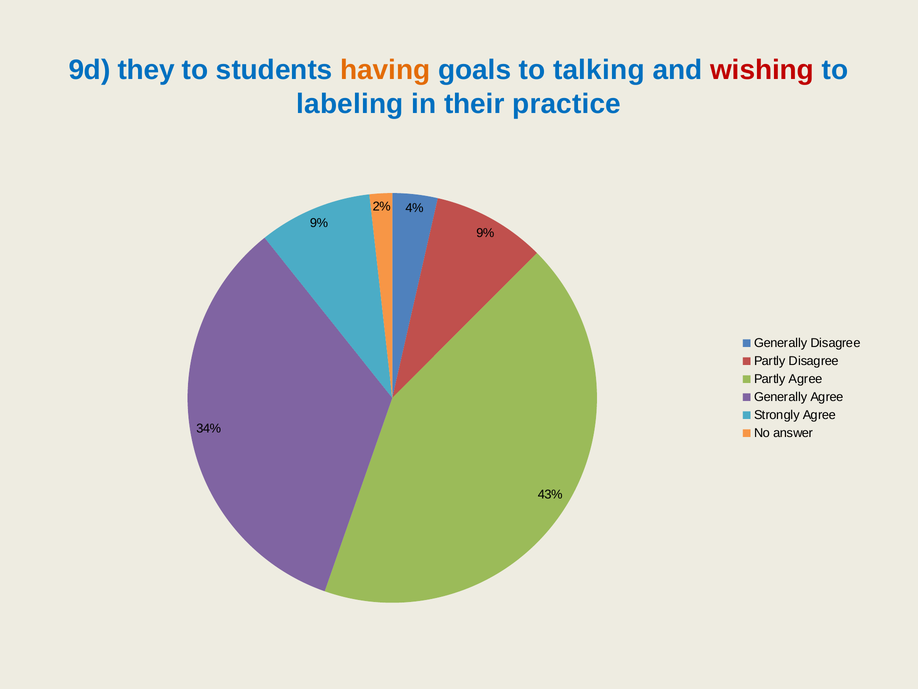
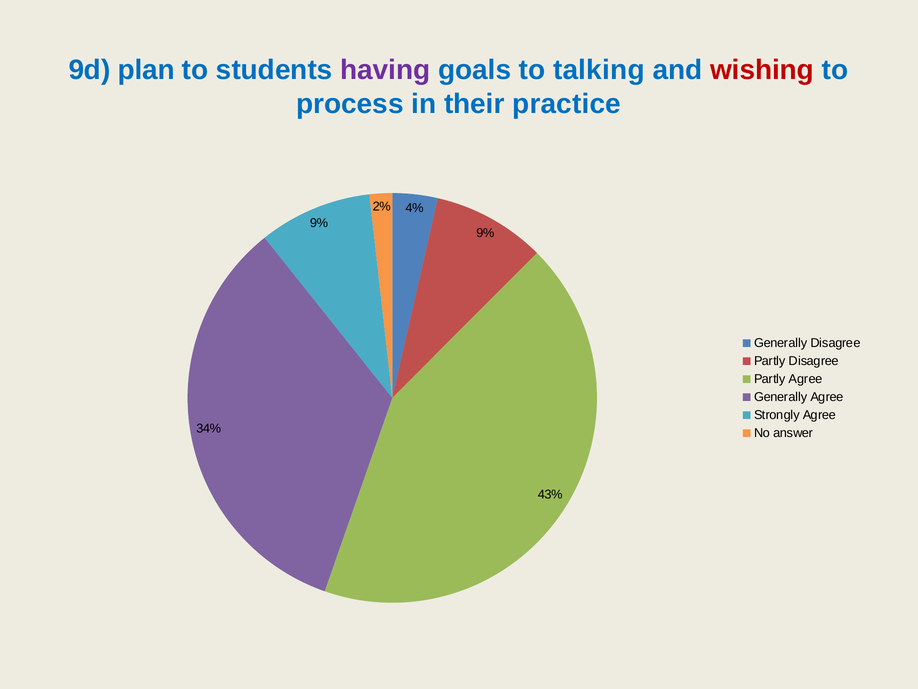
they: they -> plan
having colour: orange -> purple
labeling: labeling -> process
